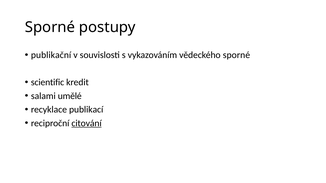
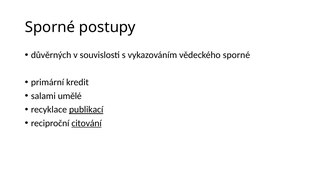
publikační: publikační -> důvěrných
scientific: scientific -> primární
publikací underline: none -> present
